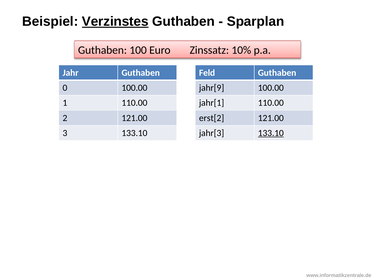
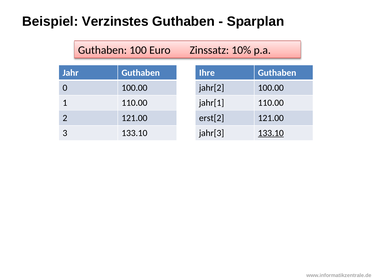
Verzinstes underline: present -> none
Feld: Feld -> Ihre
jahr[9: jahr[9 -> jahr[2
